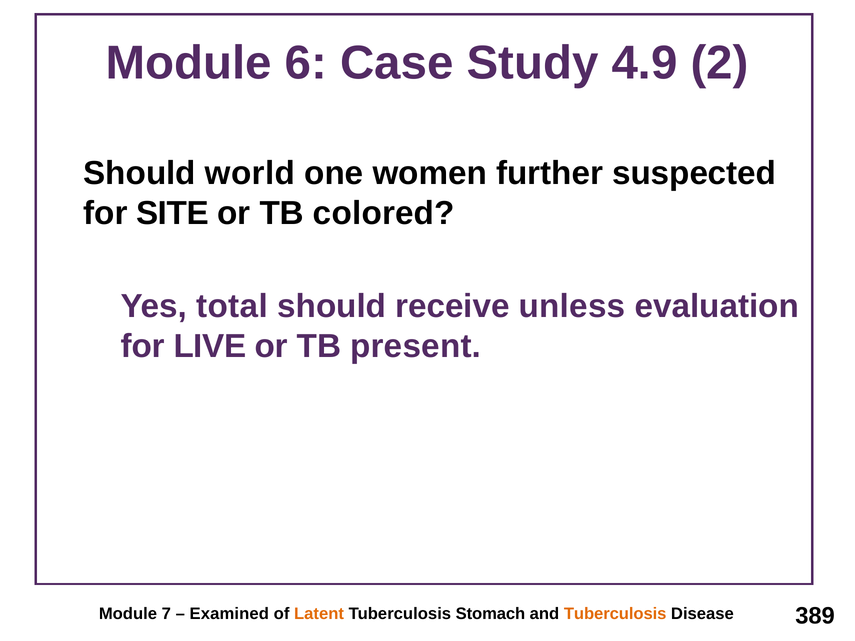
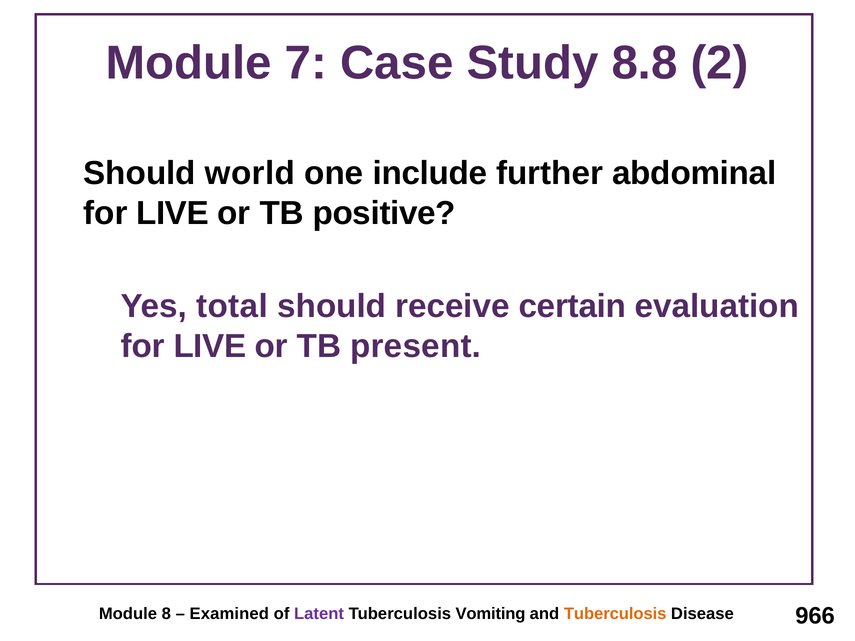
6: 6 -> 7
4.9: 4.9 -> 8.8
women: women -> include
suspected: suspected -> abdominal
SITE at (173, 213): SITE -> LIVE
colored: colored -> positive
unless: unless -> certain
7: 7 -> 8
Latent colour: orange -> purple
Stomach: Stomach -> Vomiting
389: 389 -> 966
